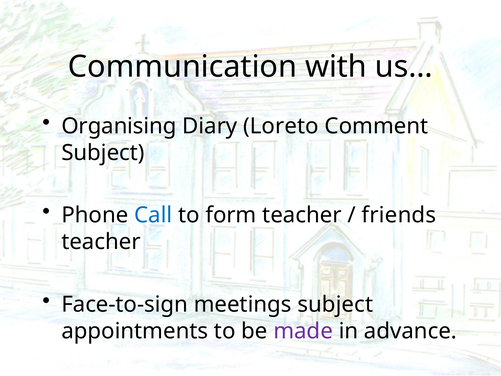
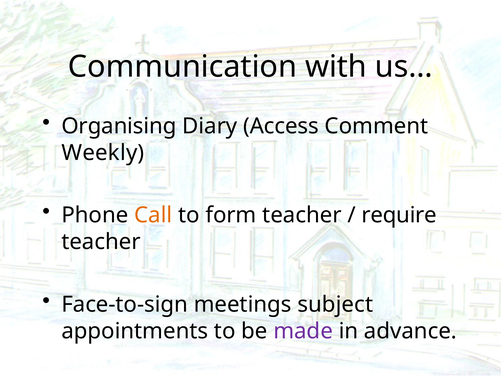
Loreto: Loreto -> Access
Subject at (103, 153): Subject -> Weekly
Call colour: blue -> orange
friends: friends -> require
